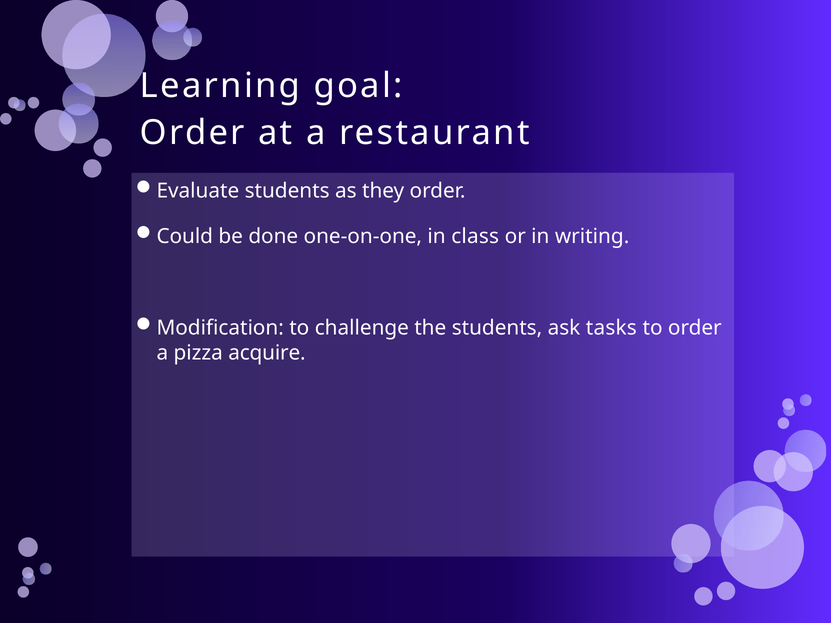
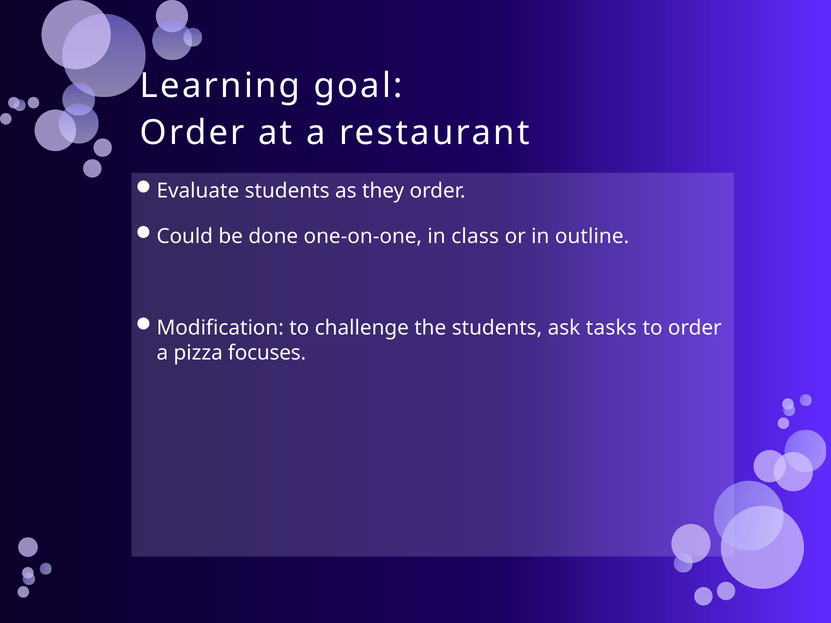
writing: writing -> outline
acquire: acquire -> focuses
